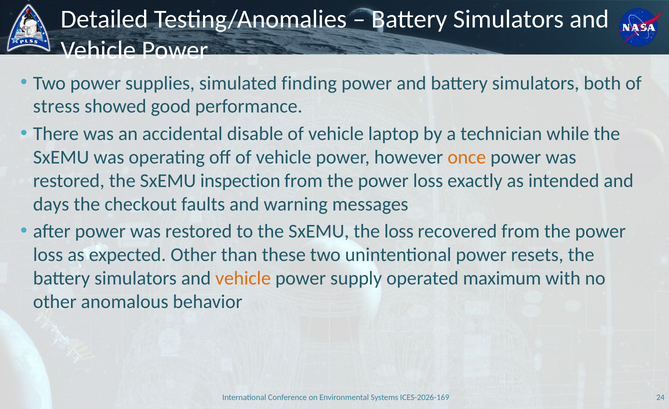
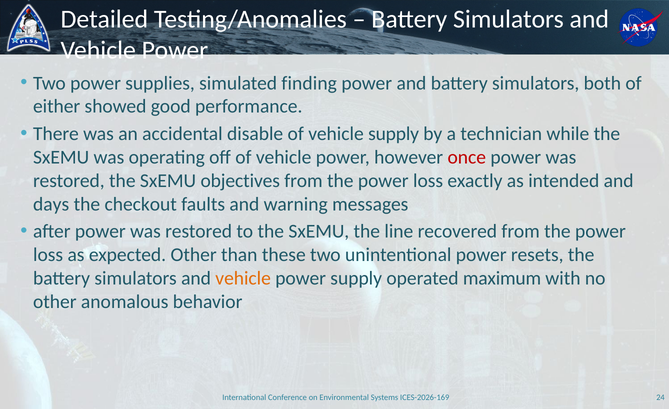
stress: stress -> either
vehicle laptop: laptop -> supply
once colour: orange -> red
inspection: inspection -> objectives
the loss: loss -> line
